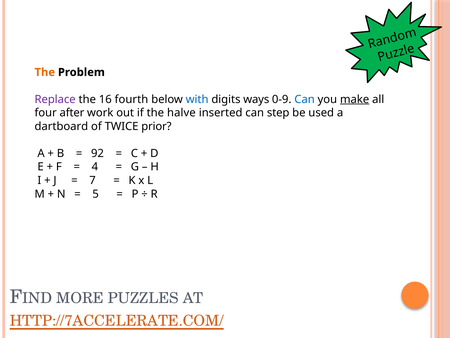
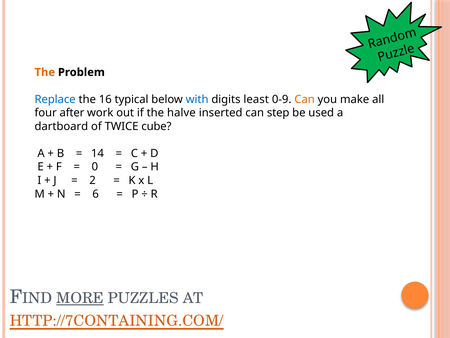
Replace colour: purple -> blue
fourth: fourth -> typical
ways: ways -> least
Can at (305, 99) colour: blue -> orange
make underline: present -> none
prior: prior -> cube
92: 92 -> 14
4: 4 -> 0
7: 7 -> 2
5: 5 -> 6
MORE underline: none -> present
HTTP://7ACCELERATE.COM/: HTTP://7ACCELERATE.COM/ -> HTTP://7CONTAINING.COM/
